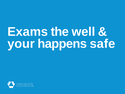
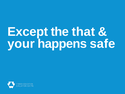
Exams: Exams -> Except
well: well -> that
